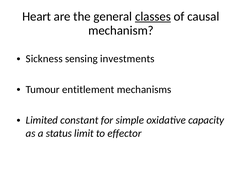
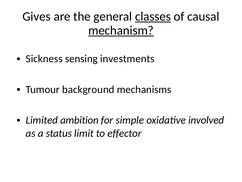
Heart: Heart -> Gives
mechanism underline: none -> present
entitlement: entitlement -> background
constant: constant -> ambition
capacity: capacity -> involved
